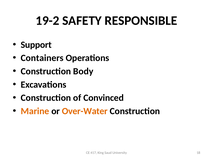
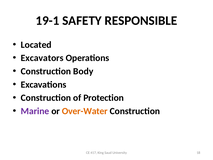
19-2: 19-2 -> 19-1
Support: Support -> Located
Containers: Containers -> Excavators
Convinced: Convinced -> Protection
Marine colour: orange -> purple
